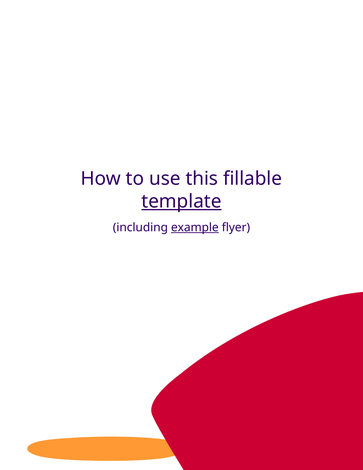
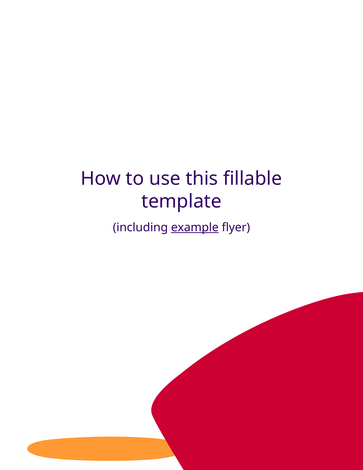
template underline: present -> none
